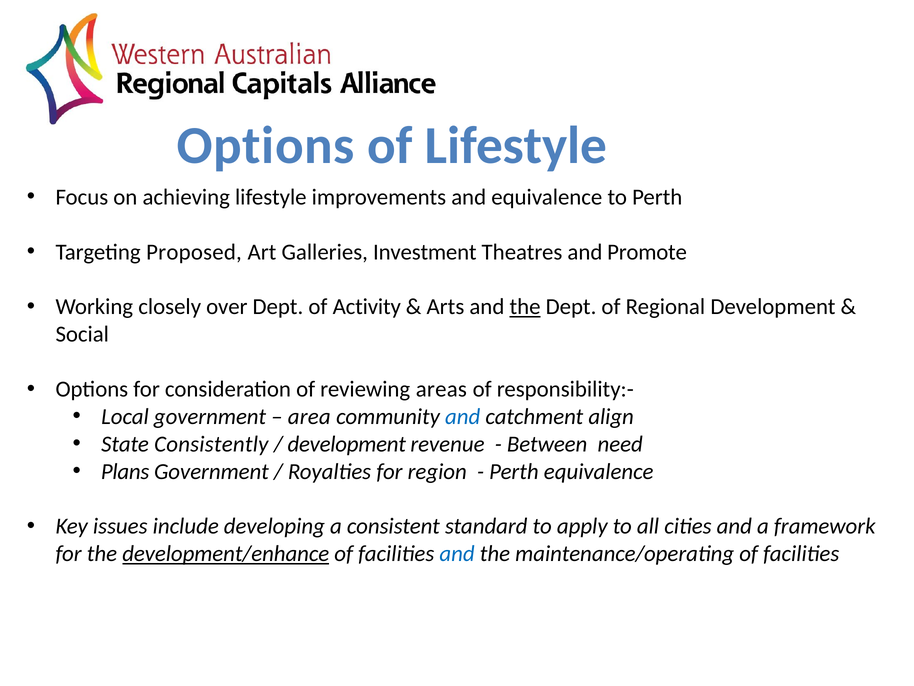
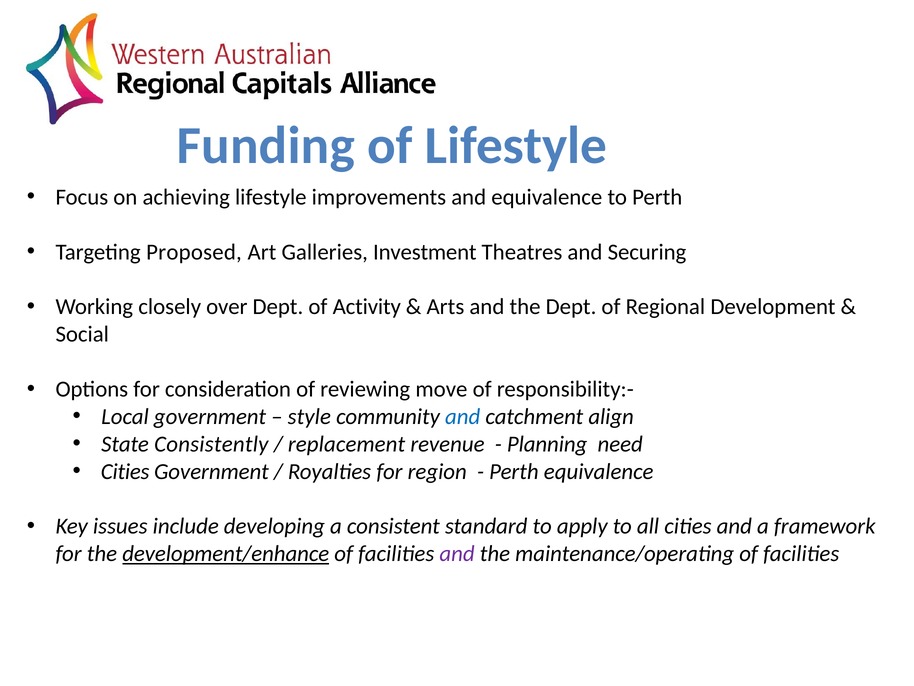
Options at (266, 145): Options -> Funding
Promote: Promote -> Securing
the at (525, 307) underline: present -> none
areas: areas -> move
area: area -> style
development at (347, 444): development -> replacement
Between: Between -> Planning
Plans at (125, 471): Plans -> Cities
and at (457, 553) colour: blue -> purple
